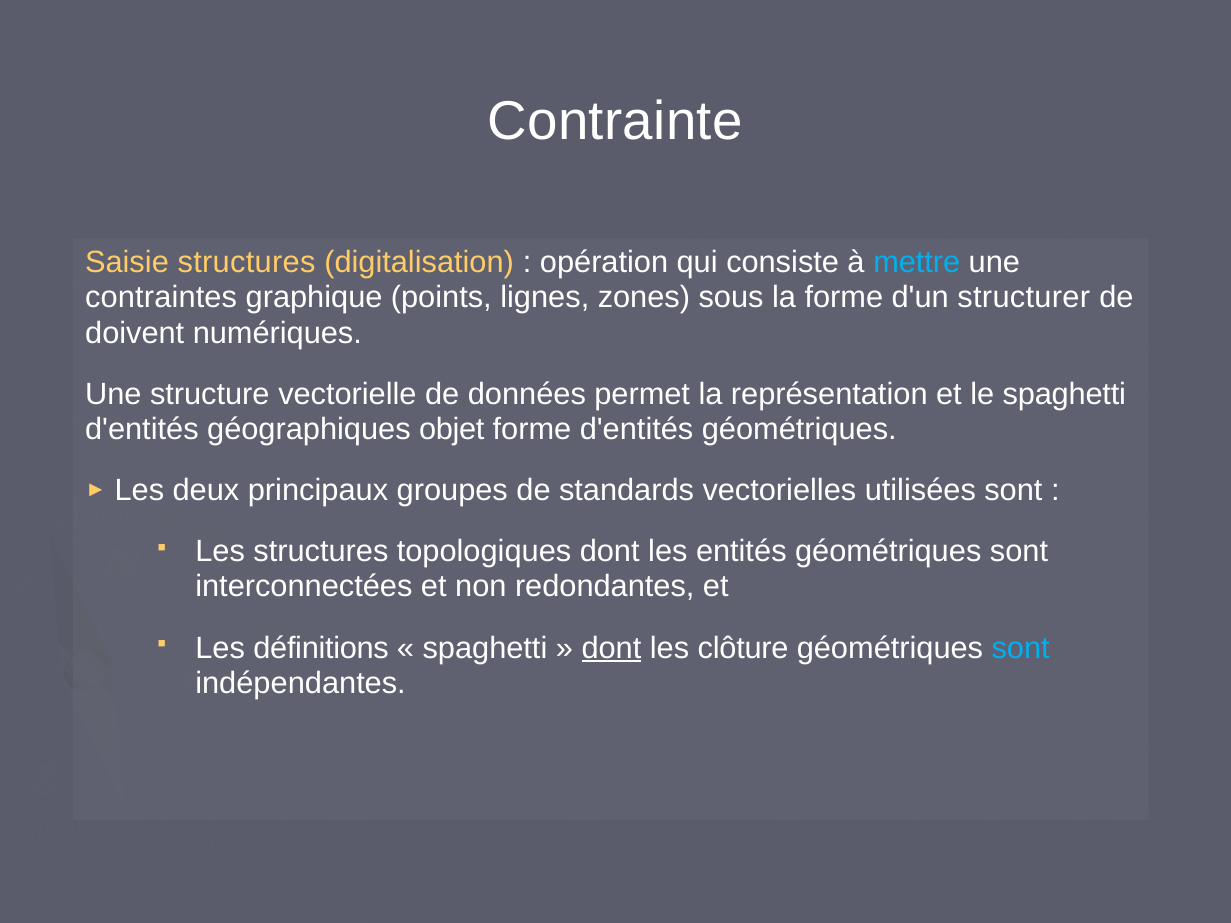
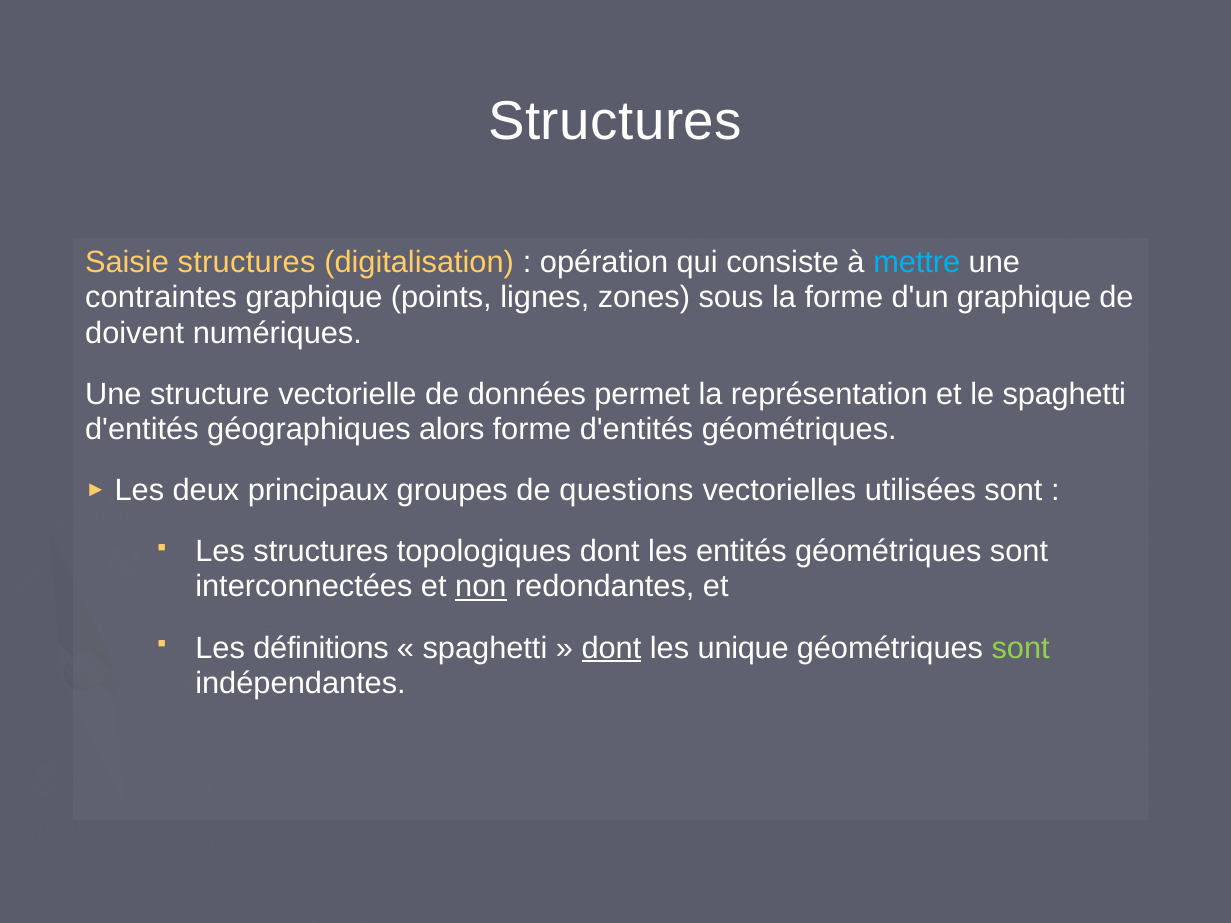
Contrainte at (615, 121): Contrainte -> Structures
d'un structurer: structurer -> graphique
objet: objet -> alors
standards: standards -> questions
non underline: none -> present
clôture: clôture -> unique
sont at (1021, 648) colour: light blue -> light green
